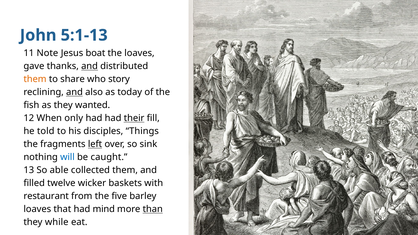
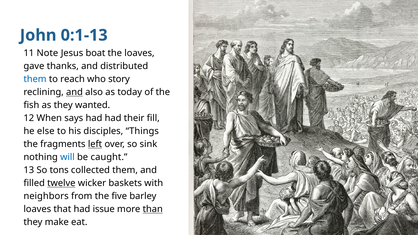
5:1-13: 5:1-13 -> 0:1-13
and at (90, 66) underline: present -> none
them at (35, 79) colour: orange -> blue
share: share -> reach
only: only -> says
their underline: present -> none
told: told -> else
able: able -> tons
twelve underline: none -> present
restaurant: restaurant -> neighbors
mind: mind -> issue
while: while -> make
